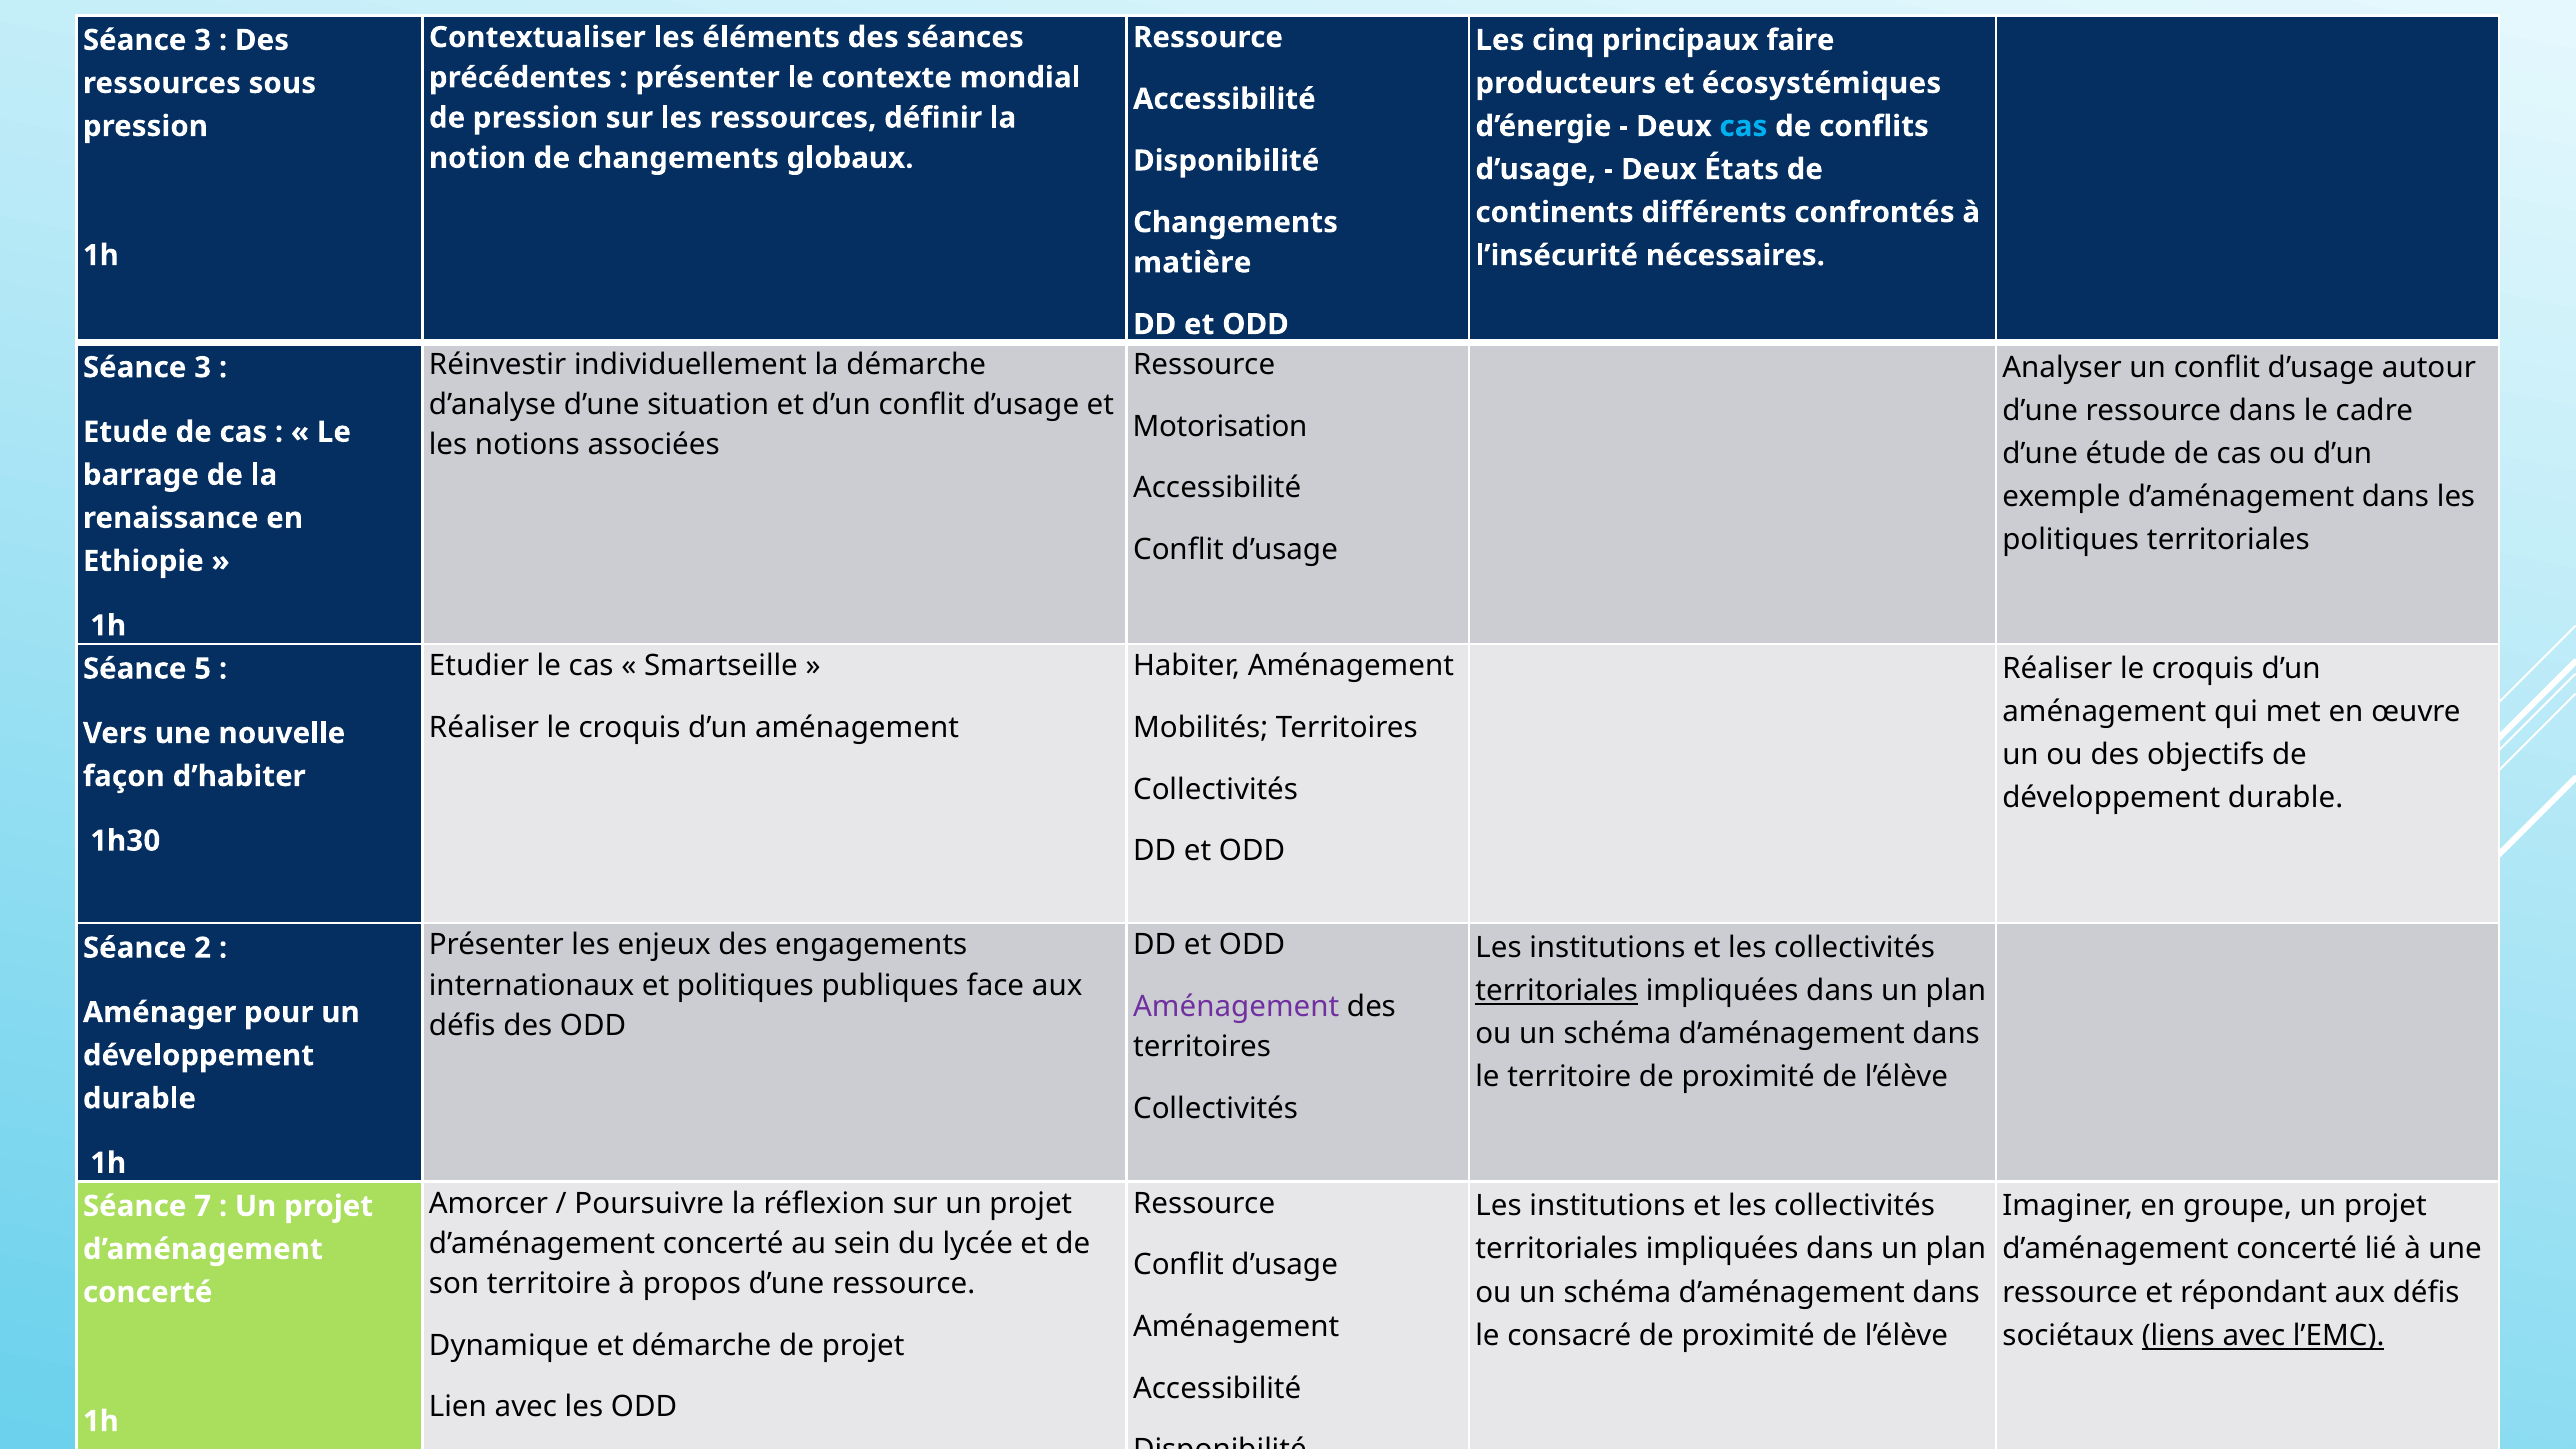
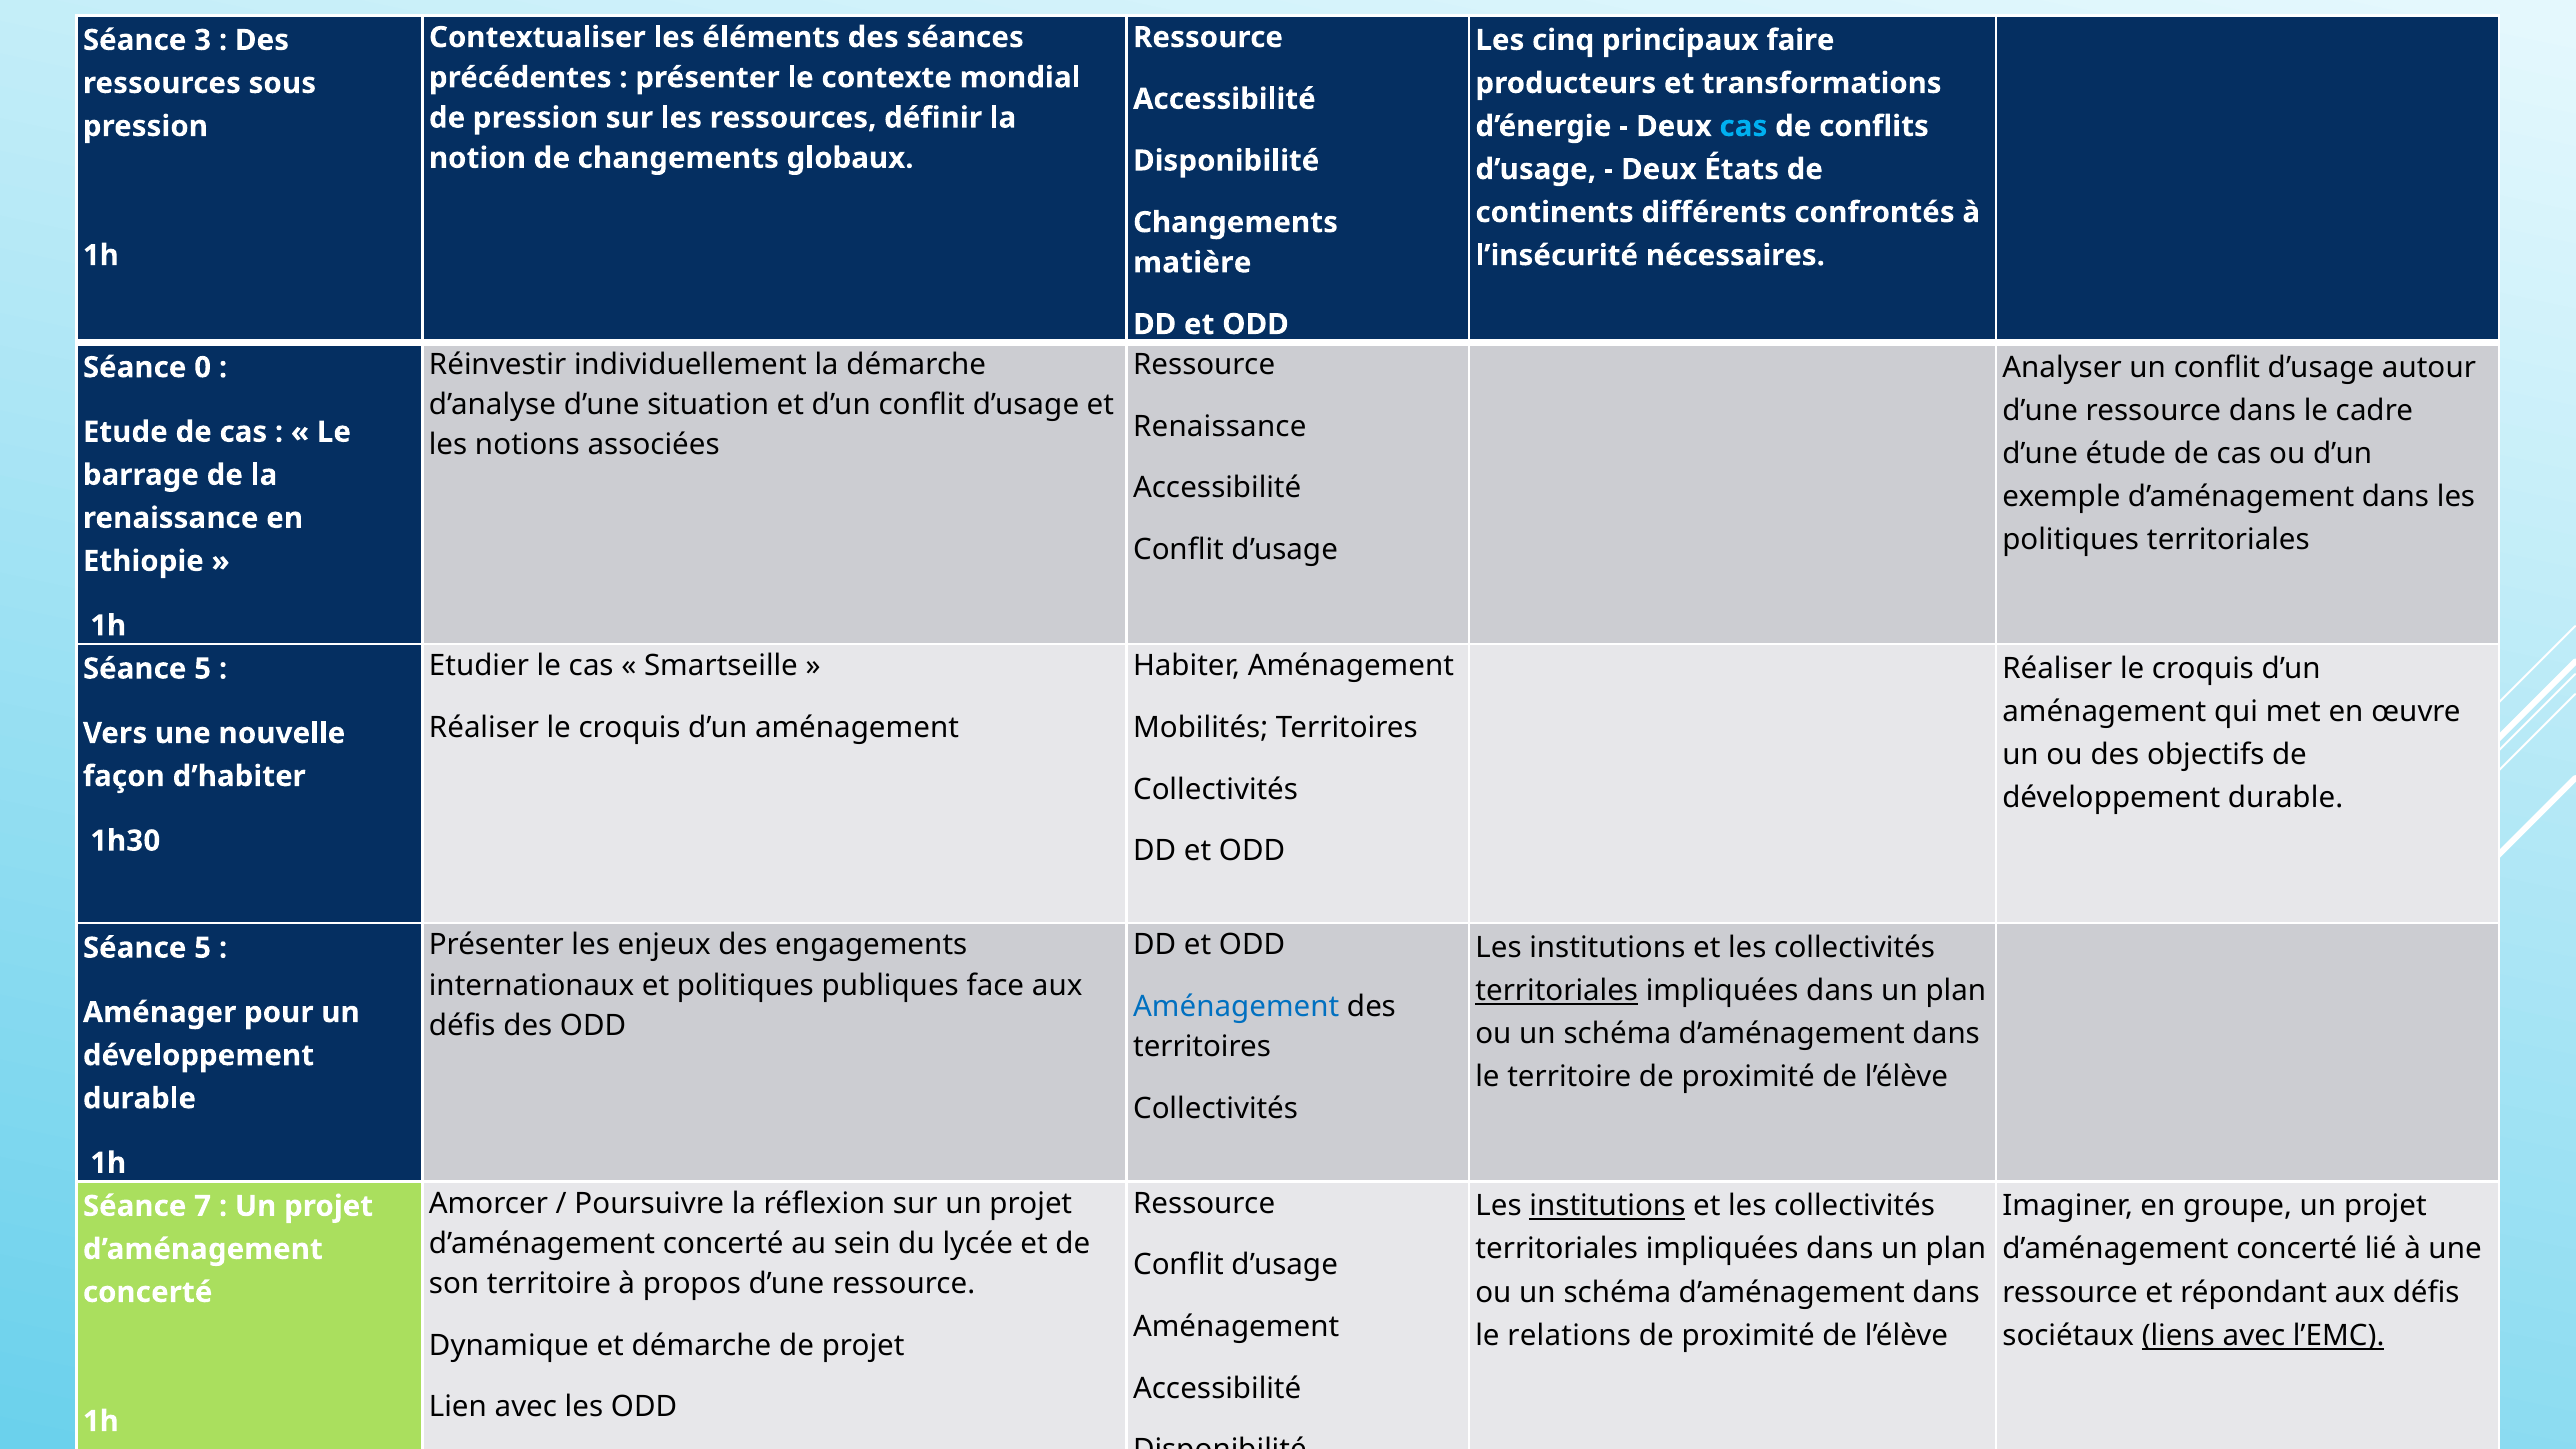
écosystémiques: écosystémiques -> transformations
3 at (203, 368): 3 -> 0
Motorisation at (1220, 426): Motorisation -> Renaissance
2 at (203, 948): 2 -> 5
Aménagement at (1236, 1007) colour: purple -> blue
institutions at (1607, 1206) underline: none -> present
consacré: consacré -> relations
